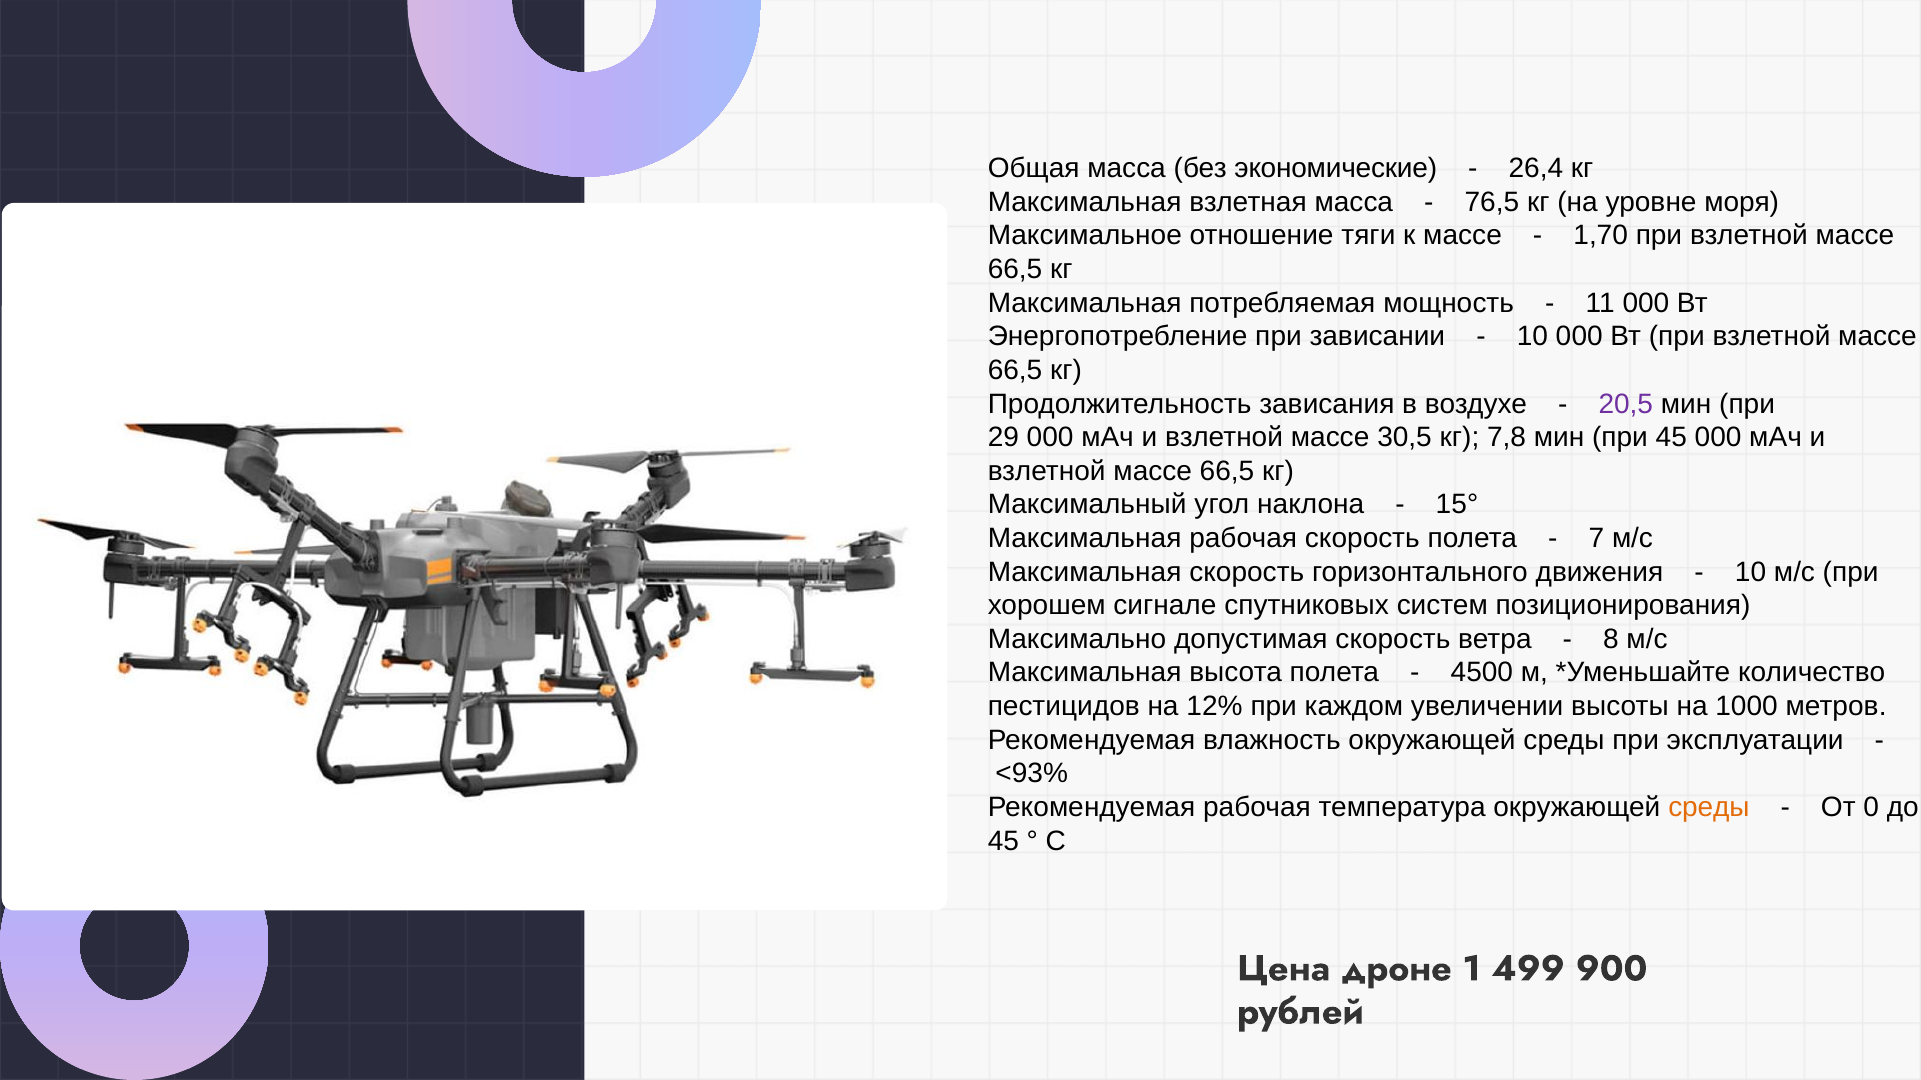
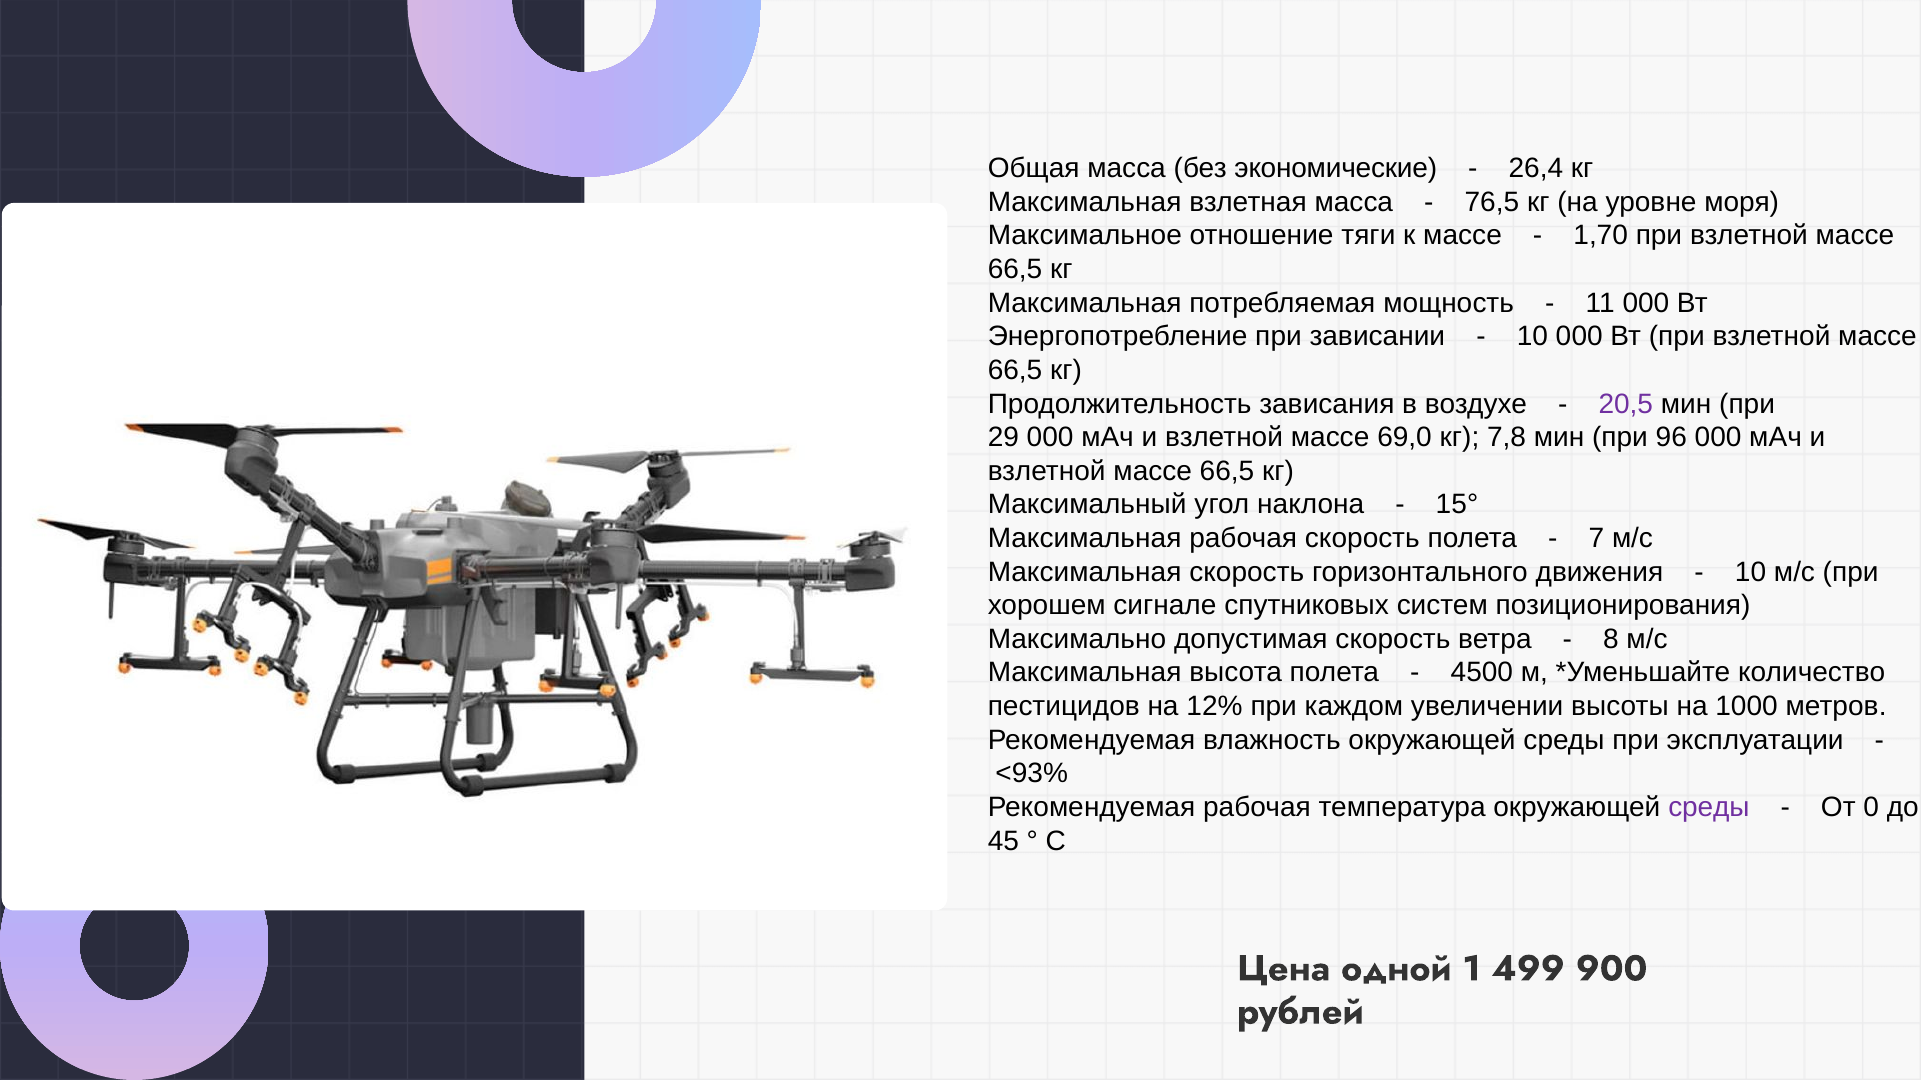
30,5: 30,5 -> 69,0
при 45: 45 -> 96
среды at (1709, 808) colour: orange -> purple
дроне: дроне -> одной
